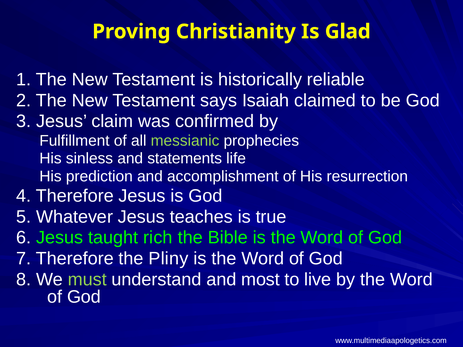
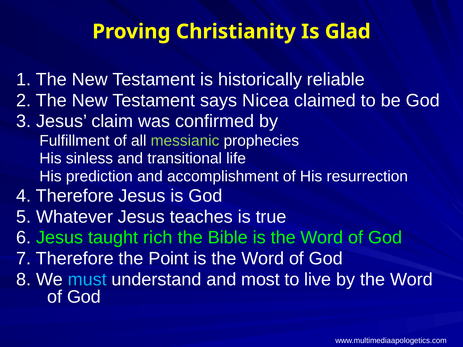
Isaiah: Isaiah -> Nicea
statements: statements -> transitional
Pliny: Pliny -> Point
must colour: light green -> light blue
